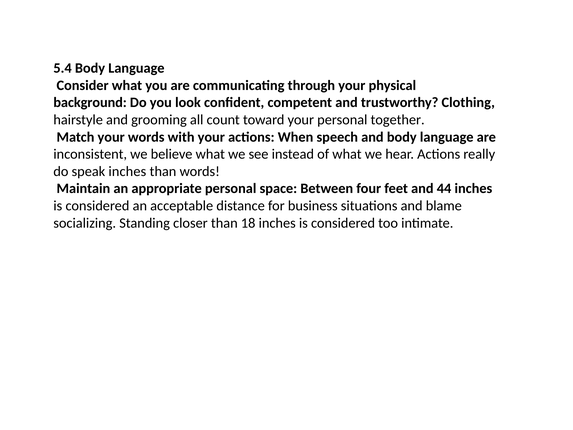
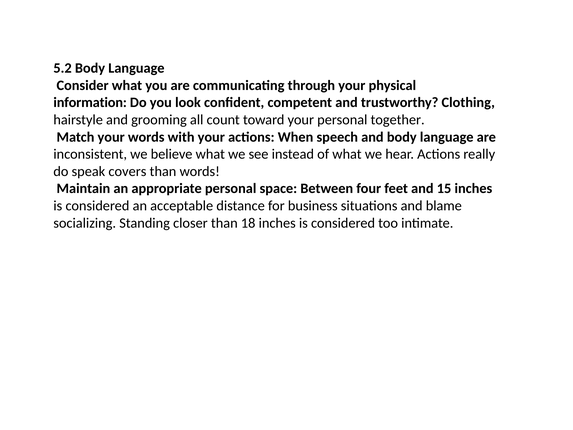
5.4: 5.4 -> 5.2
background: background -> information
speak inches: inches -> covers
44: 44 -> 15
